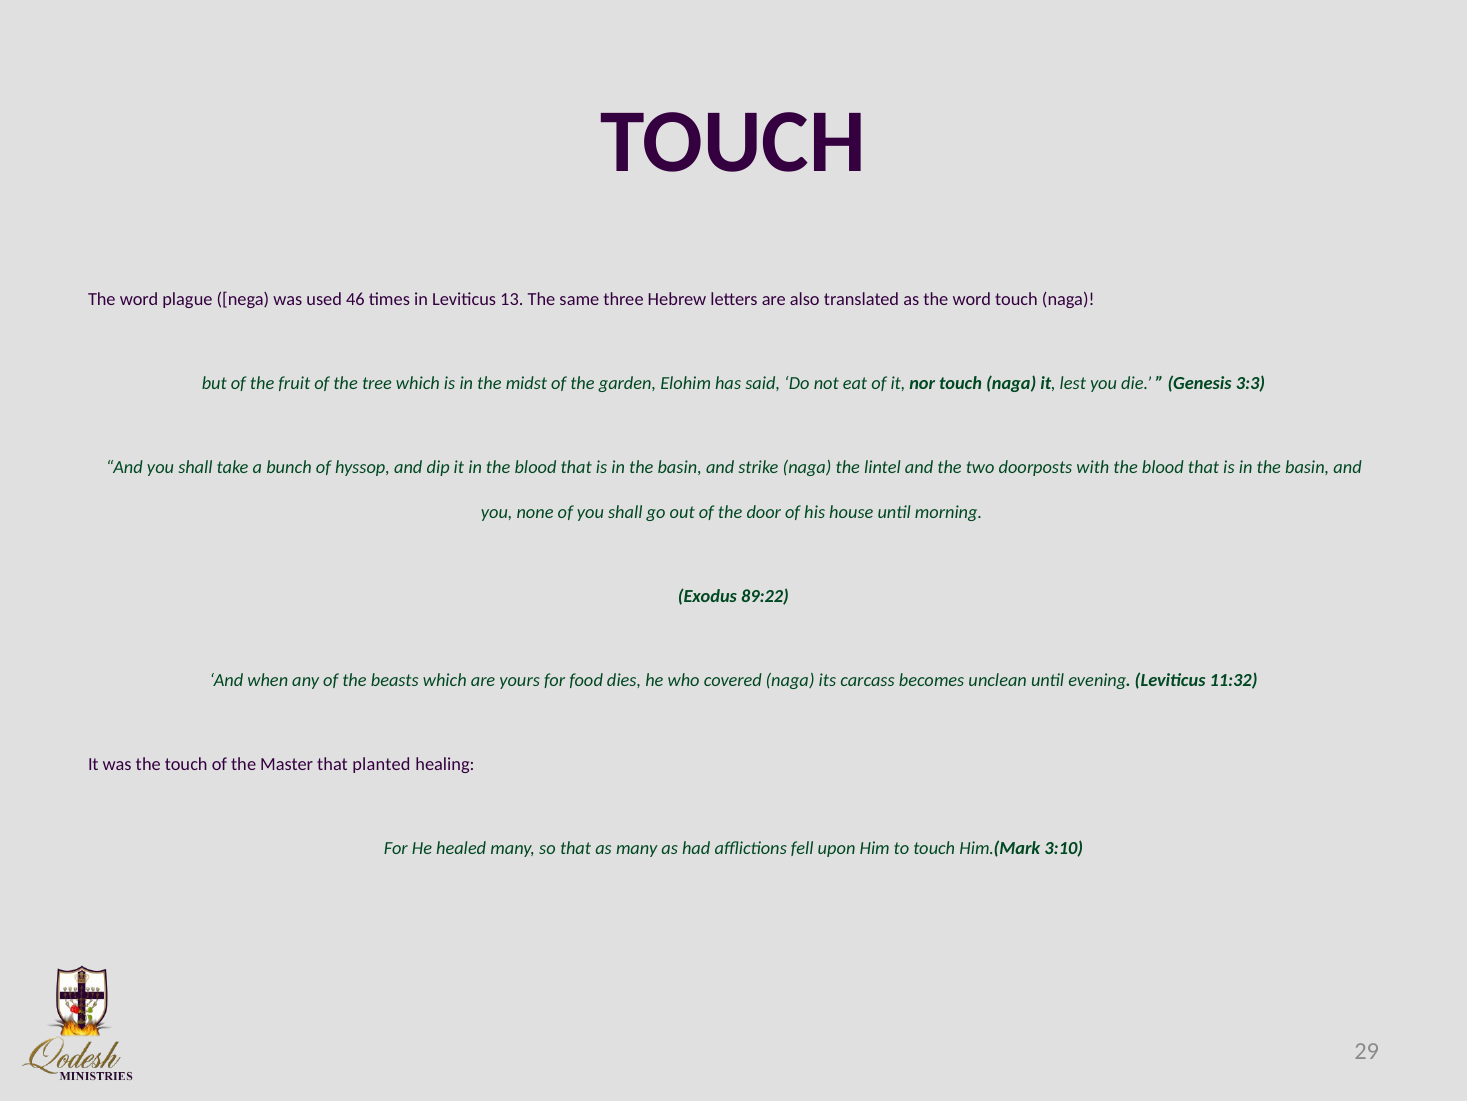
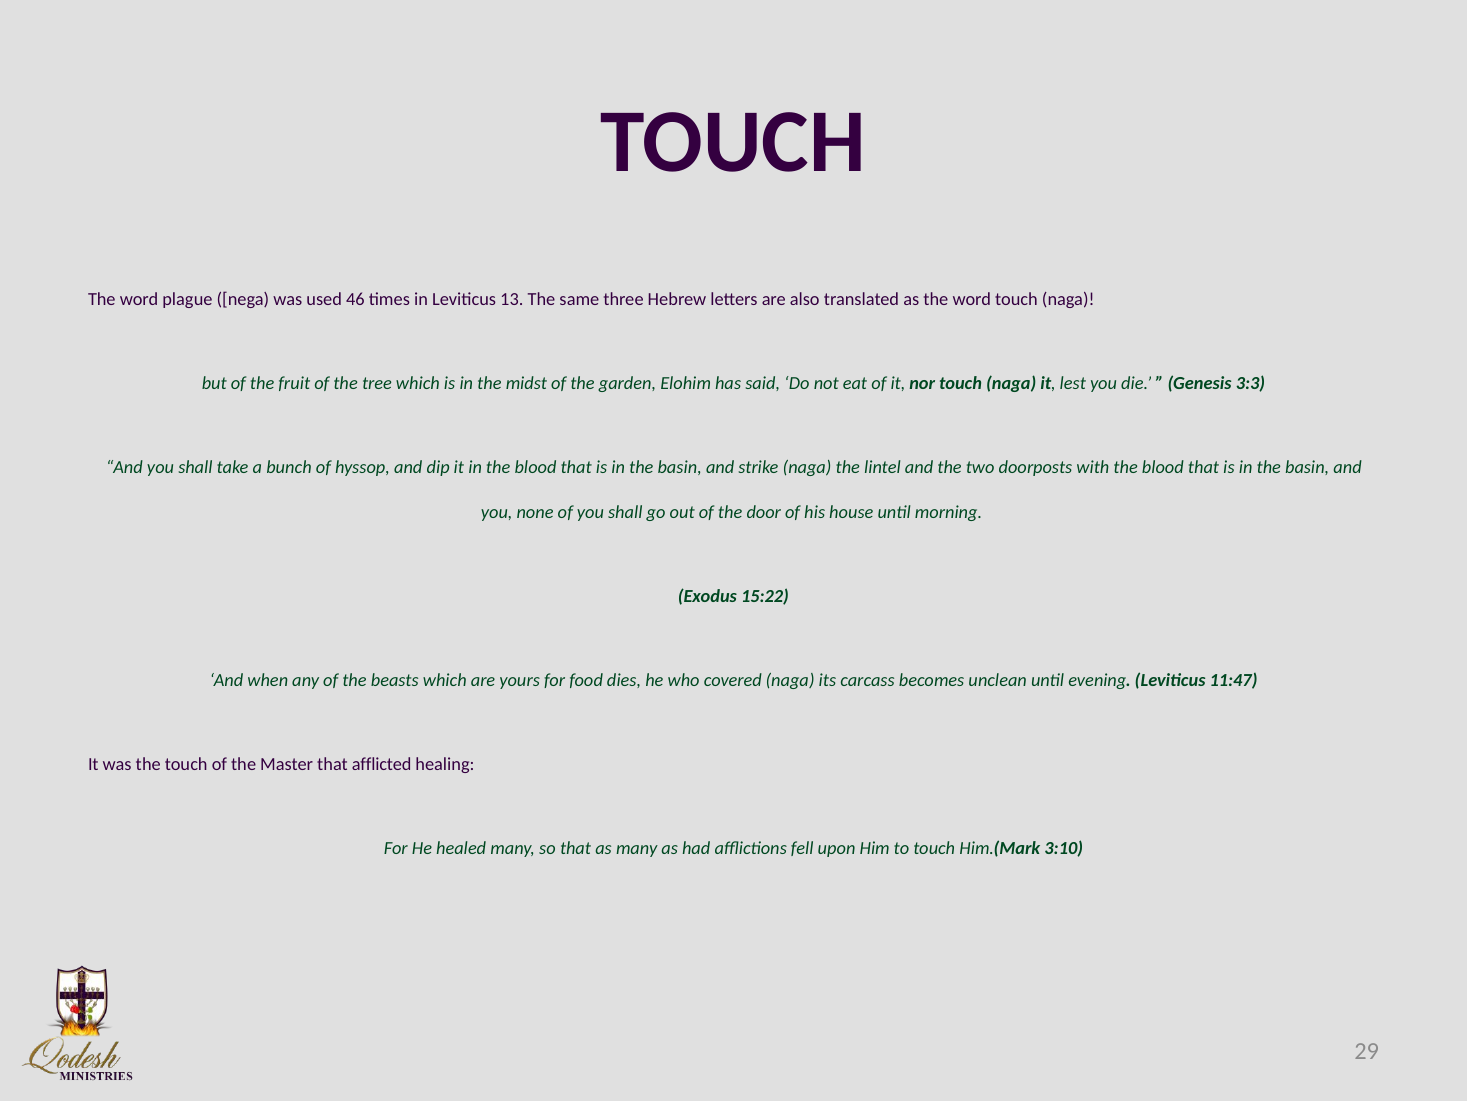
89:22: 89:22 -> 15:22
11:32: 11:32 -> 11:47
planted: planted -> afflicted
